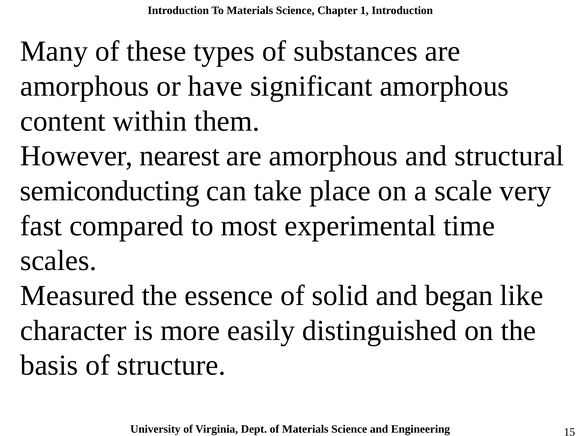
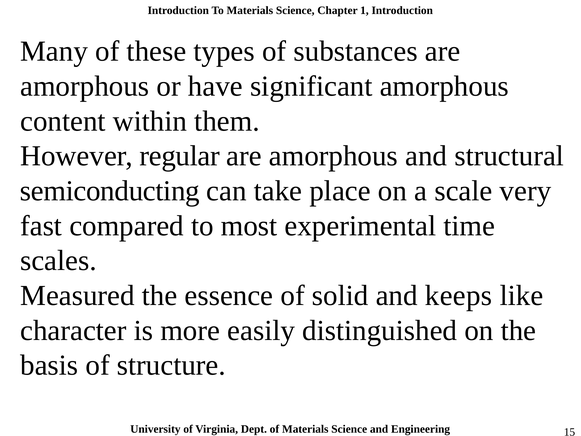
nearest: nearest -> regular
began: began -> keeps
